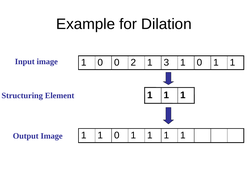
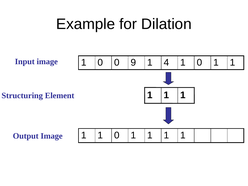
2: 2 -> 9
3: 3 -> 4
